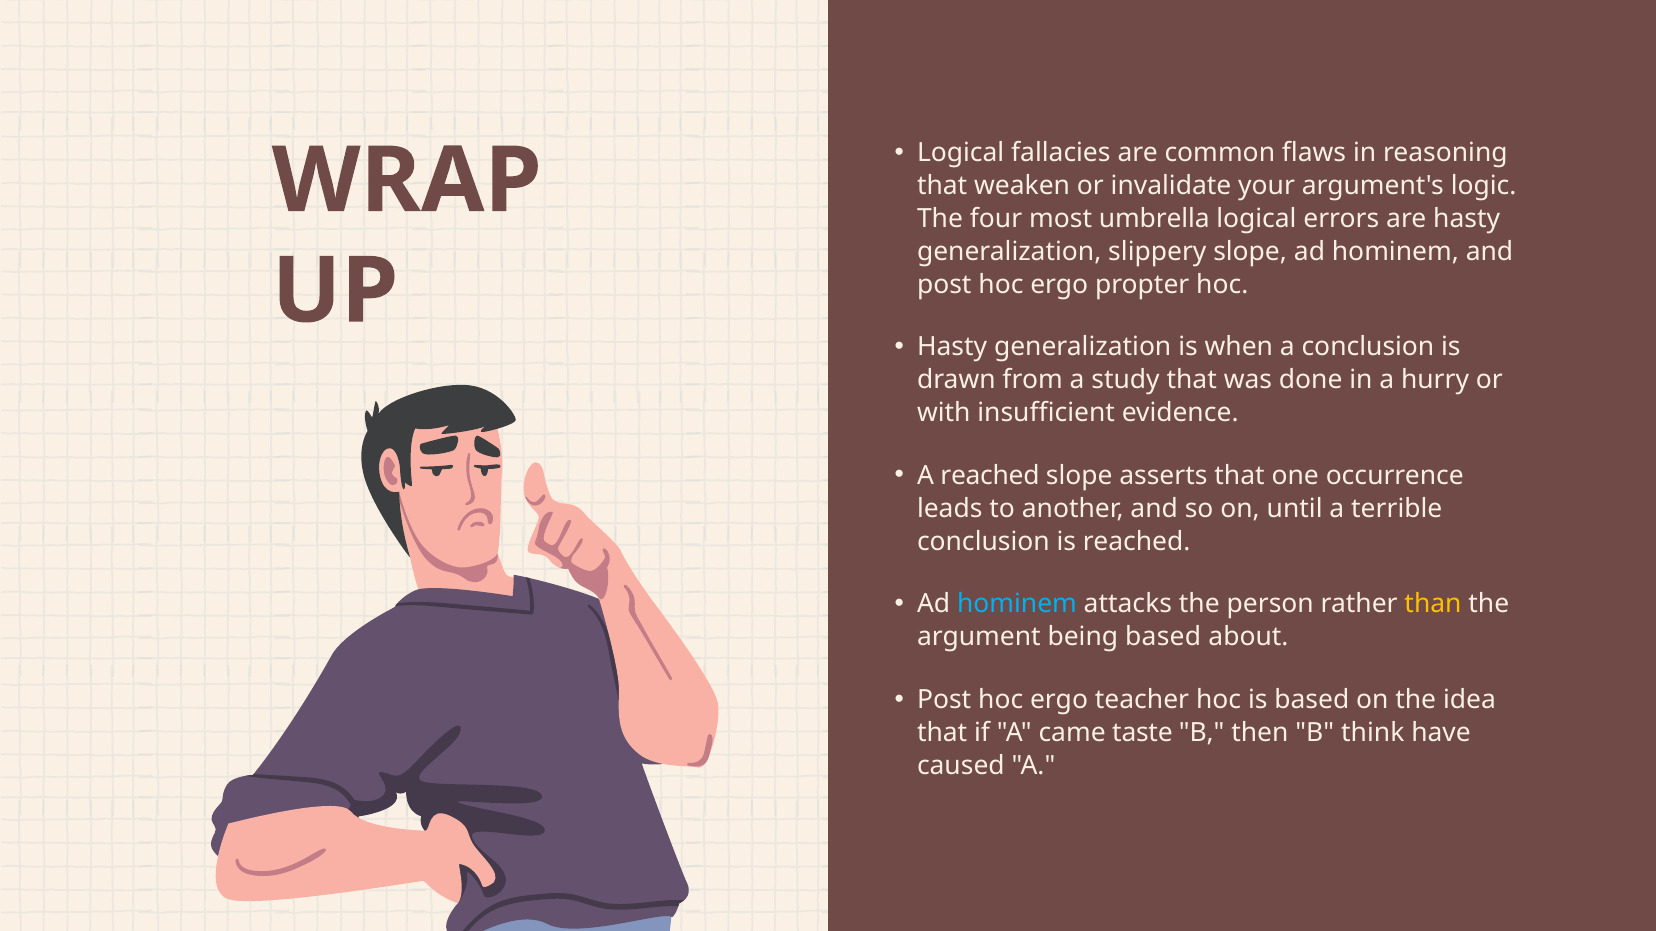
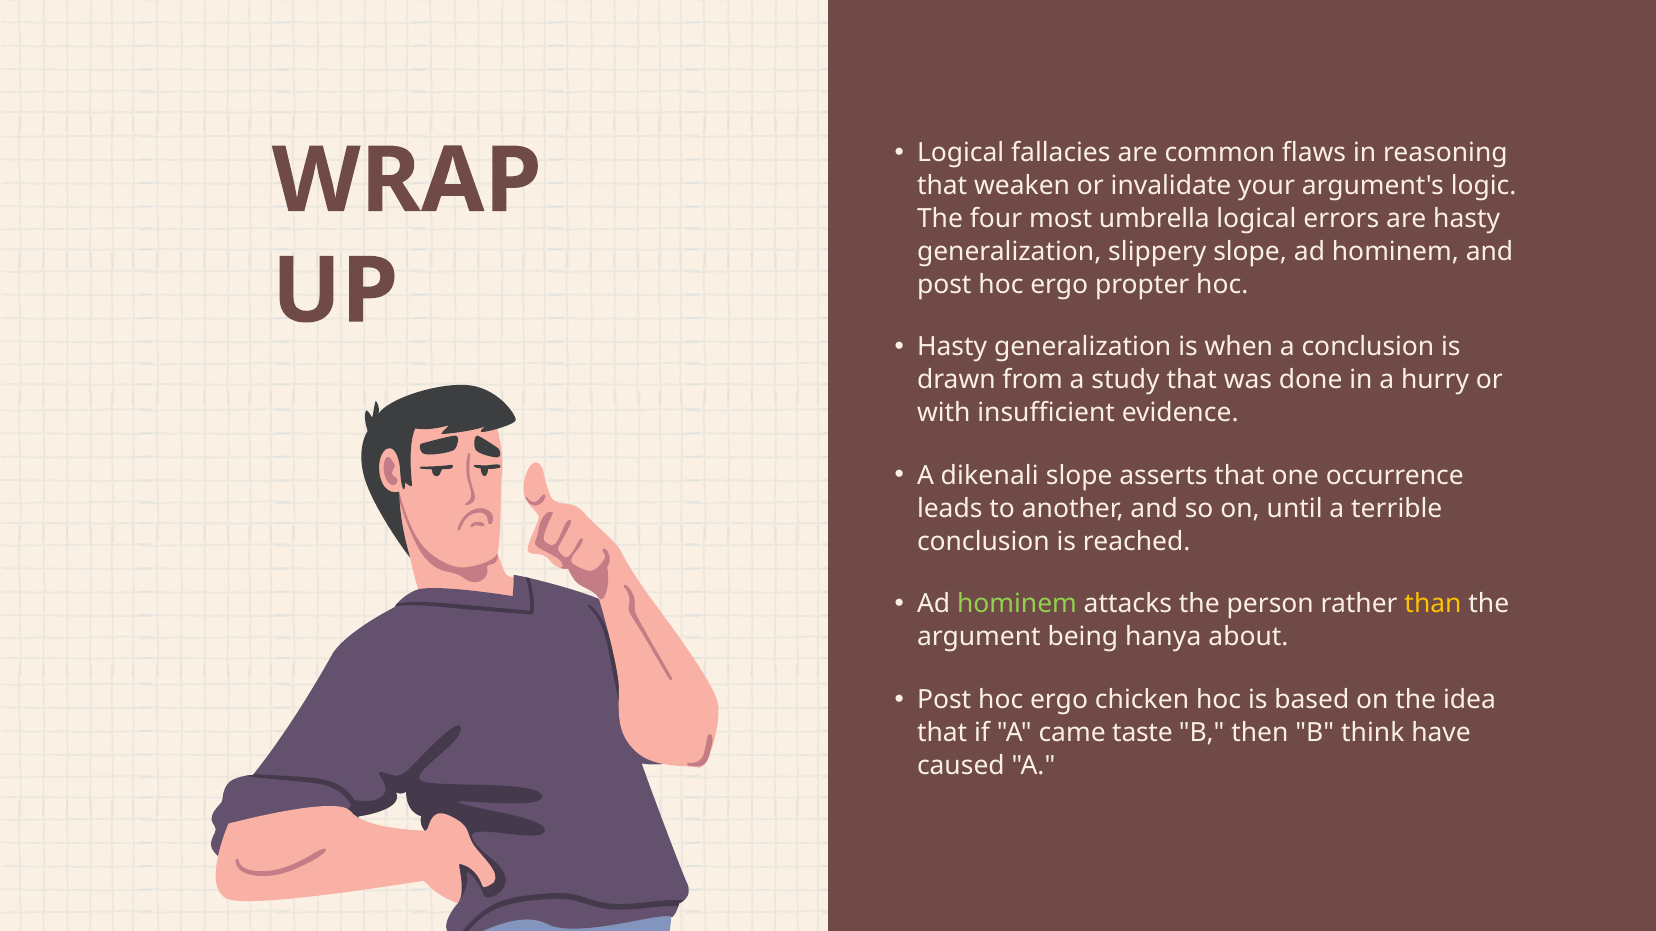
A reached: reached -> dikenali
hominem at (1017, 604) colour: light blue -> light green
being based: based -> hanya
teacher: teacher -> chicken
